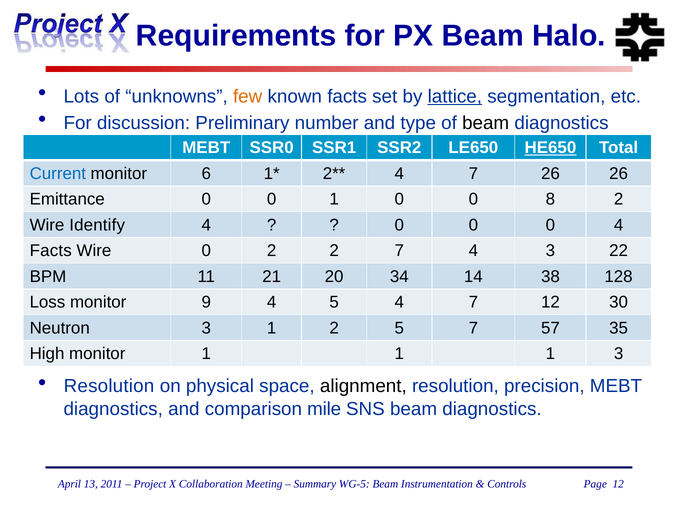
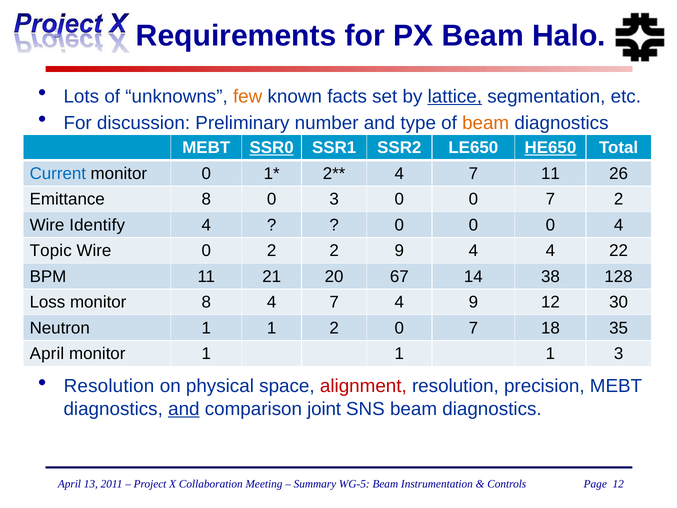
beam at (486, 123) colour: black -> orange
SSR0 underline: none -> present
monitor 6: 6 -> 0
7 26: 26 -> 11
Emittance 0: 0 -> 8
0 1: 1 -> 3
0 0 8: 8 -> 7
Facts at (51, 251): Facts -> Topic
2 7: 7 -> 9
4 3: 3 -> 4
34: 34 -> 67
monitor 9: 9 -> 8
5 at (334, 302): 5 -> 7
7 at (473, 302): 7 -> 9
Neutron 3: 3 -> 1
2 5: 5 -> 0
57: 57 -> 18
High at (47, 354): High -> April
alignment colour: black -> red
and at (184, 409) underline: none -> present
mile: mile -> joint
